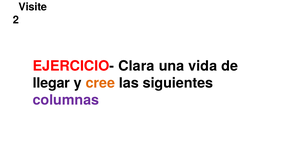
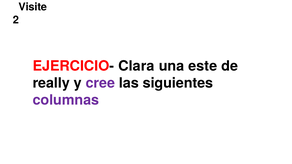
vida: vida -> este
llegar: llegar -> really
cree colour: orange -> purple
